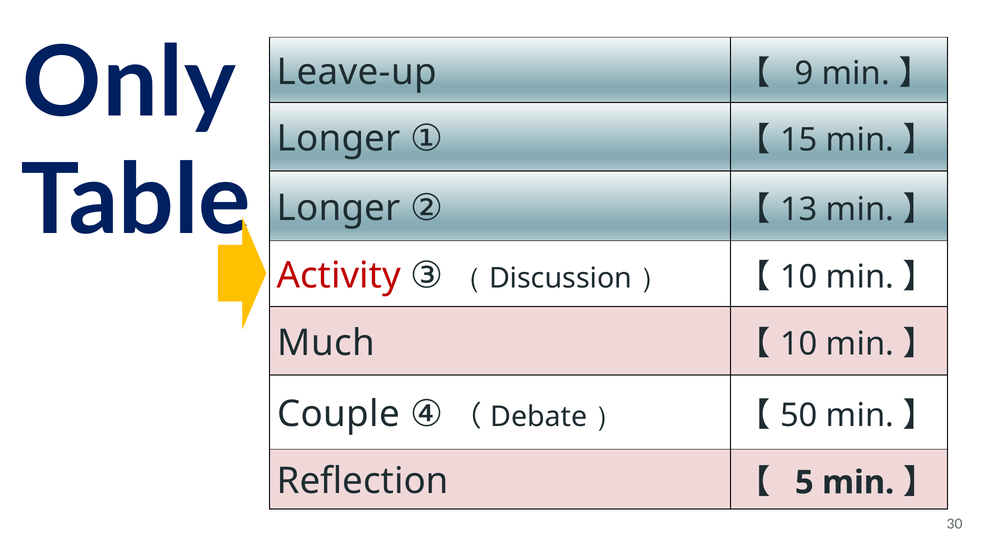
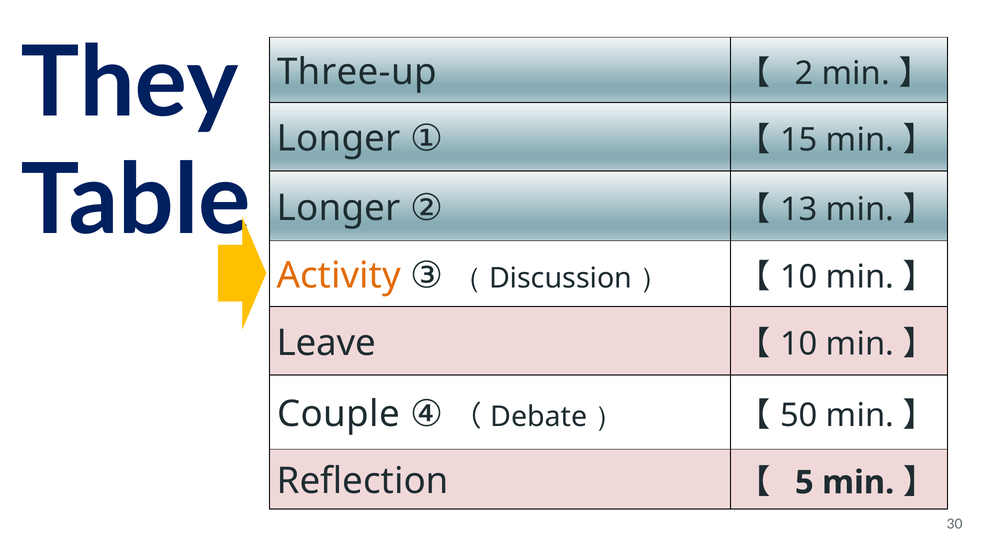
Only: Only -> They
Leave-up: Leave-up -> Three-up
9: 9 -> 2
Activity colour: red -> orange
Much: Much -> Leave
